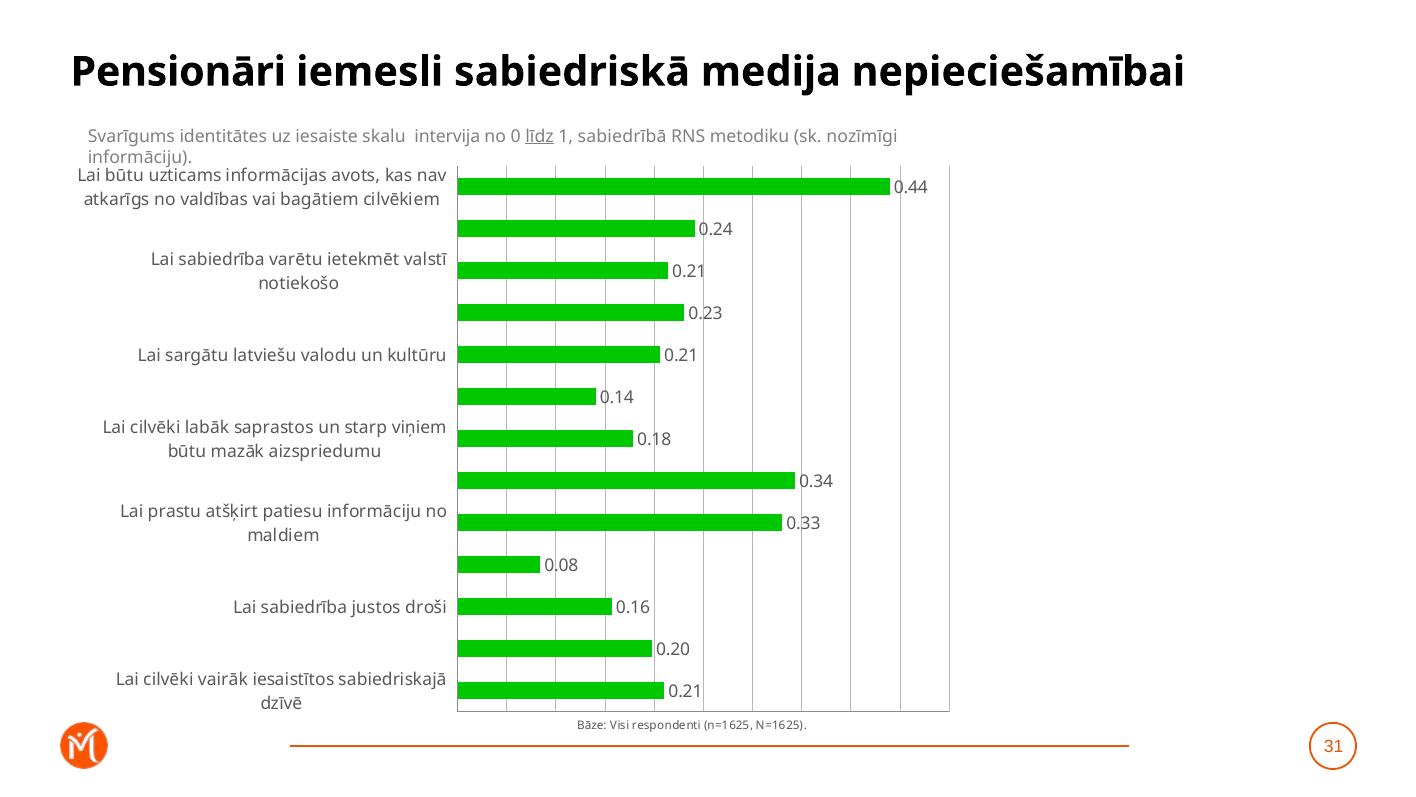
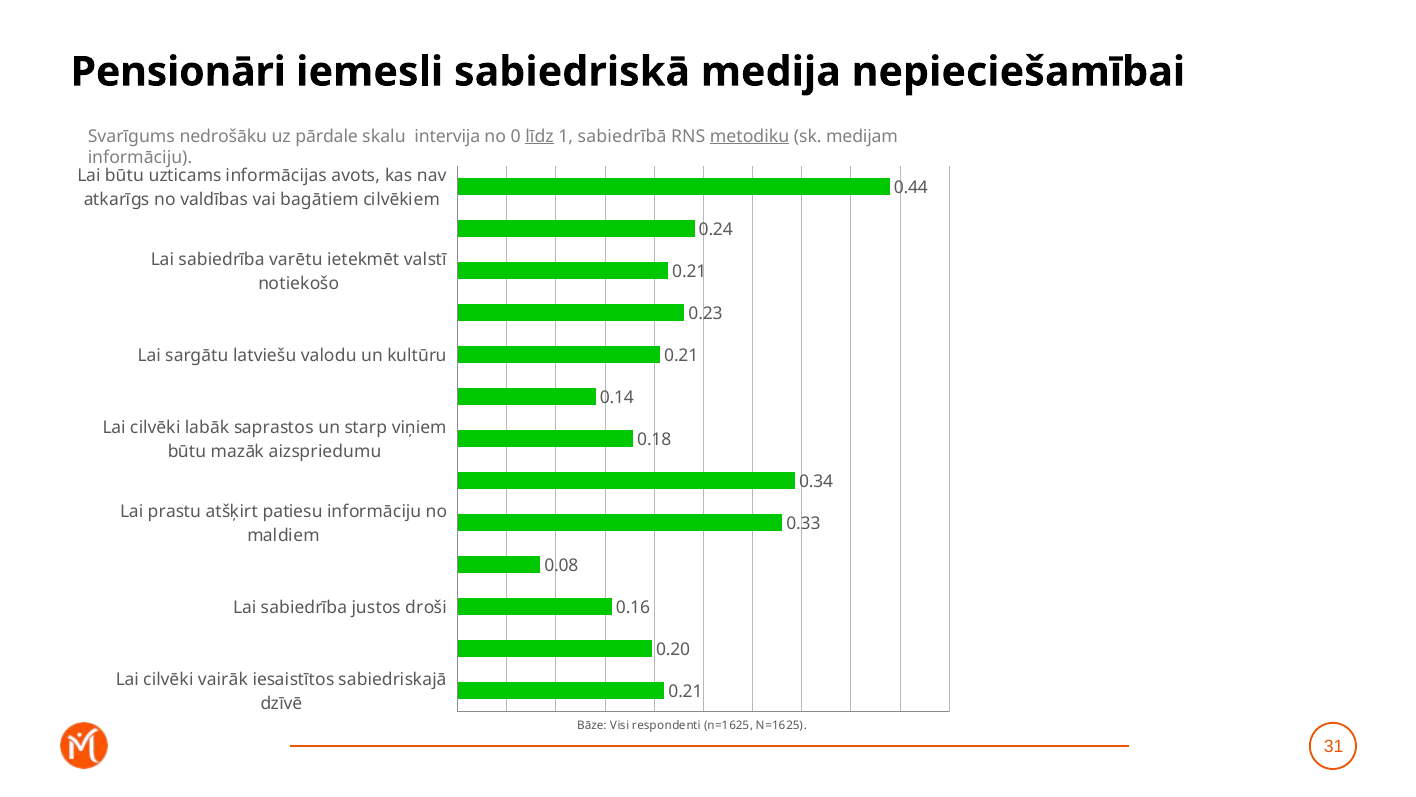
identitātes: identitātes -> nedrošāku
iesaiste: iesaiste -> pārdale
metodiku underline: none -> present
nozīmīgi: nozīmīgi -> medijam
